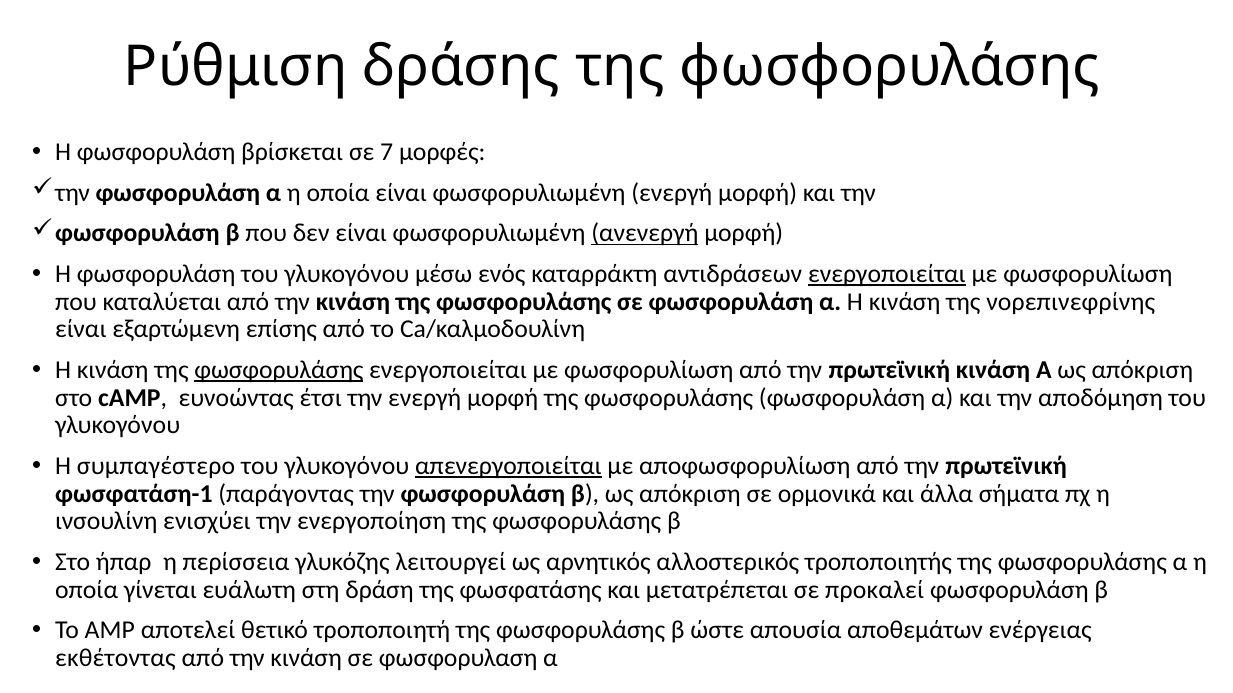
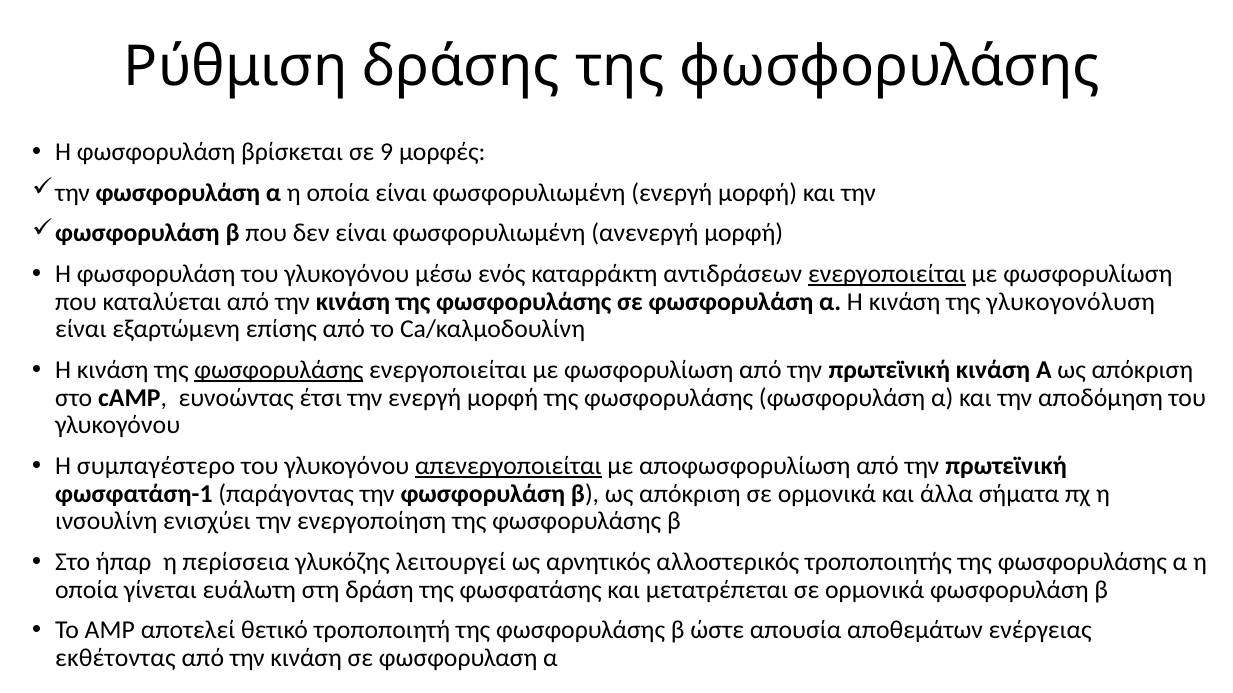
7: 7 -> 9
ανενεργή underline: present -> none
νορεπινεφρίνης: νορεπινεφρίνης -> γλυκογονόλυση
μετατρέπεται σε προκαλεί: προκαλεί -> ορμονικά
